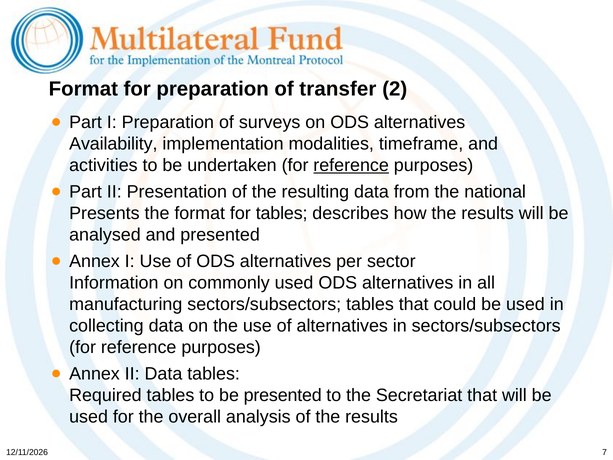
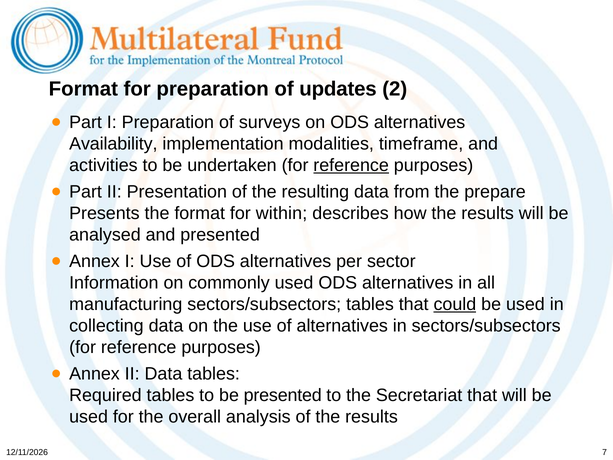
transfer: transfer -> updates
national: national -> prepare
for tables: tables -> within
could underline: none -> present
